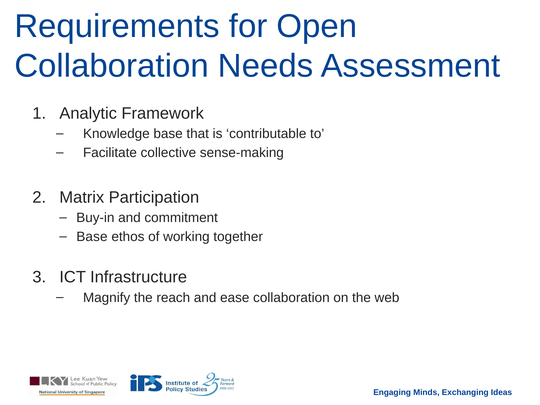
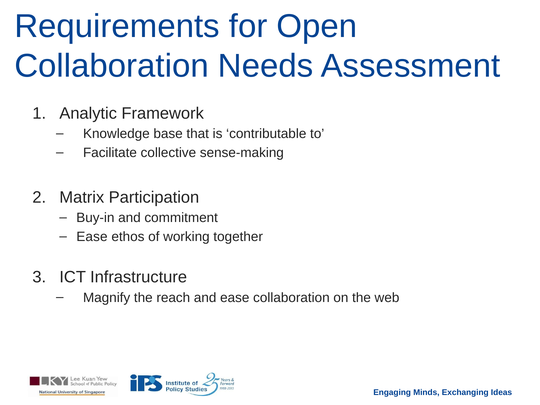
Base at (92, 237): Base -> Ease
